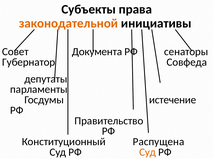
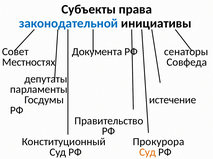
законодательной colour: orange -> blue
Губернатор: Губернатор -> Местностях
Распущена: Распущена -> Прокурора
